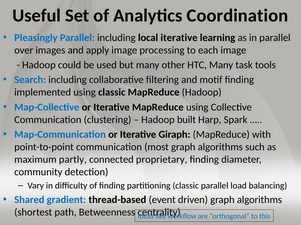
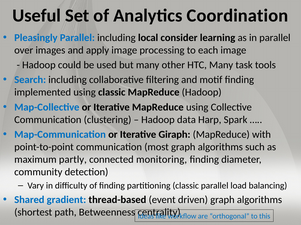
local iterative: iterative -> consider
built: built -> data
proprietary: proprietary -> monitoring
